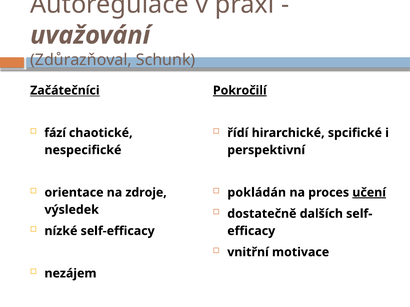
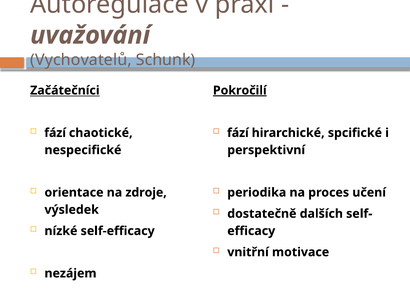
Zdůrazňoval: Zdůrazňoval -> Vychovatelů
řídí at (238, 133): řídí -> fází
pokládán: pokládán -> periodika
učení underline: present -> none
